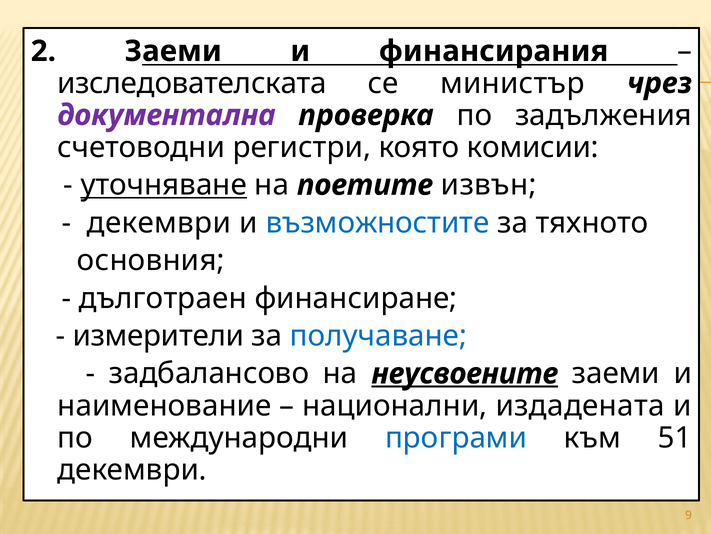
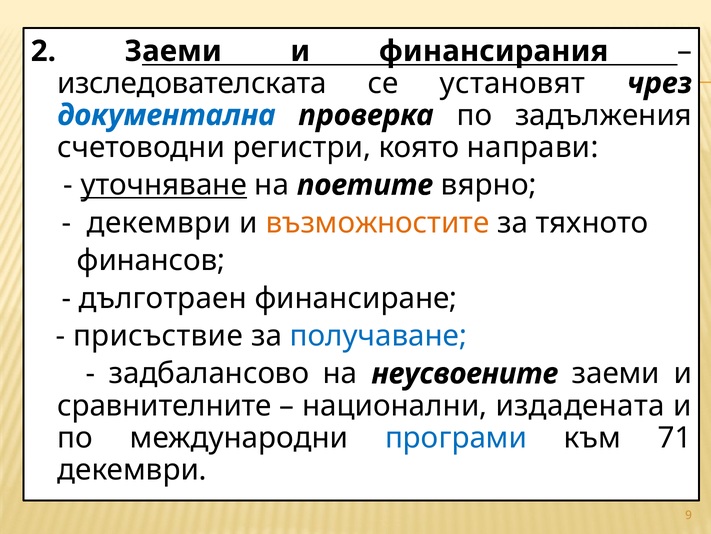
министър: министър -> установят
документална colour: purple -> blue
комисии: комисии -> направи
извън: извън -> вярно
възможностите colour: blue -> orange
основния: основния -> финансов
измерители: измерители -> присъствие
неусвоените underline: present -> none
наименование: наименование -> сравнителните
51: 51 -> 71
